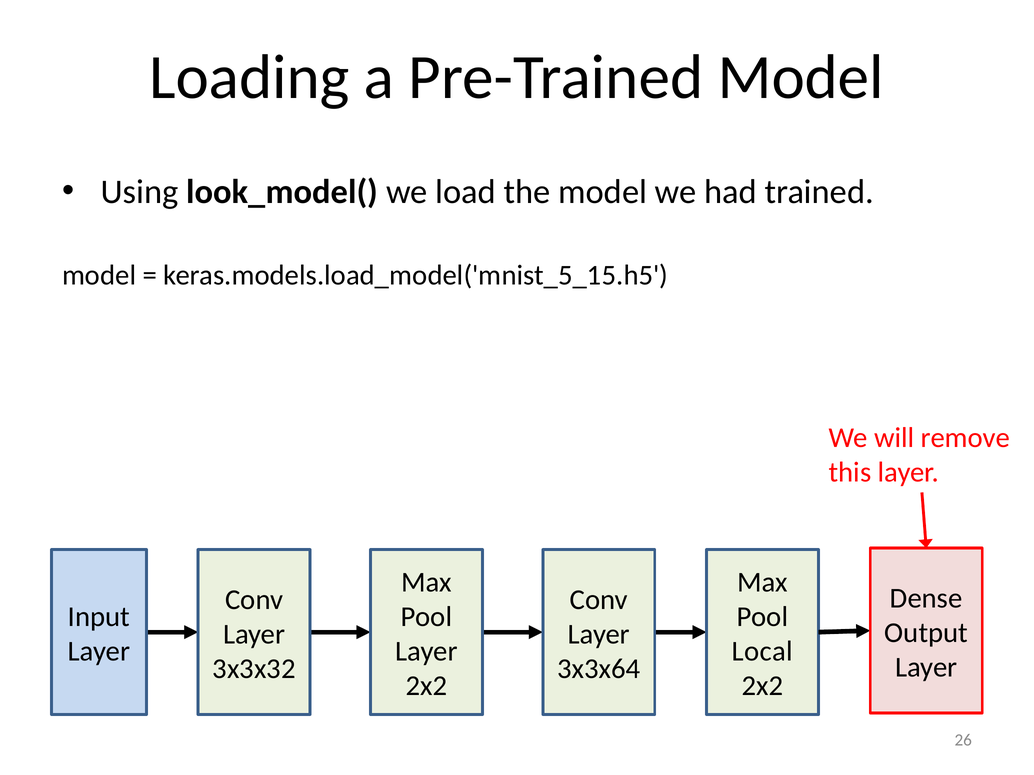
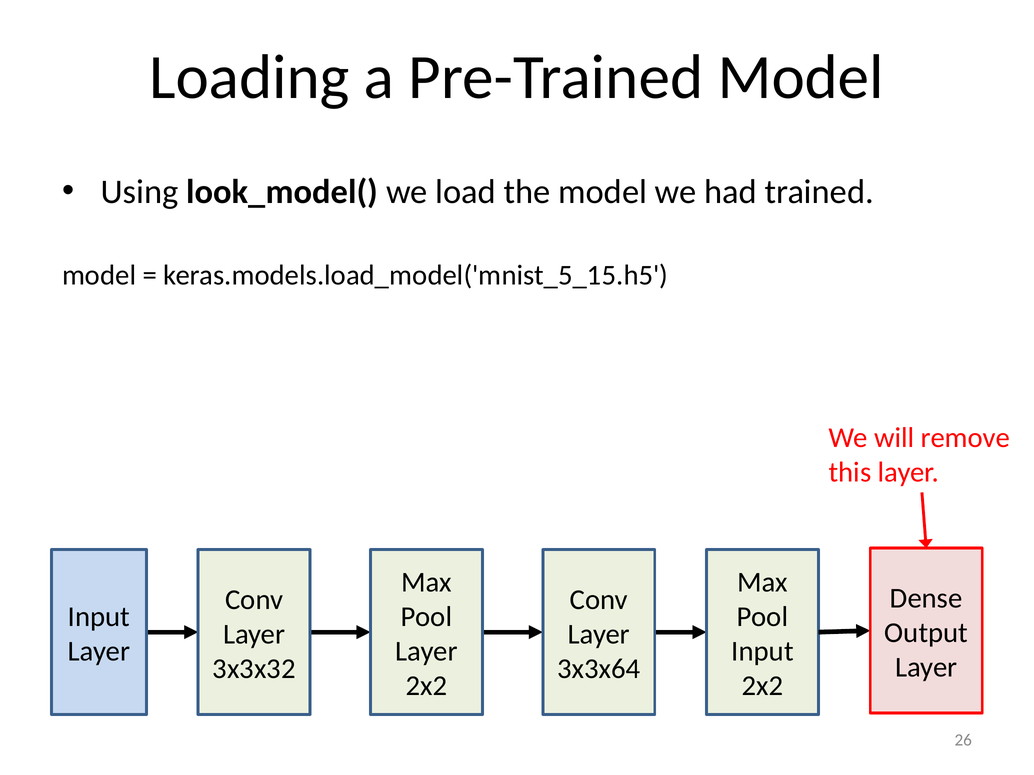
Local at (762, 652): Local -> Input
